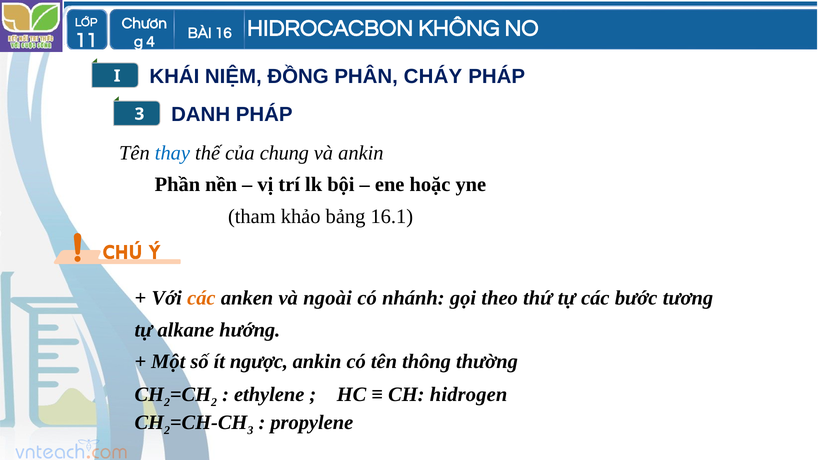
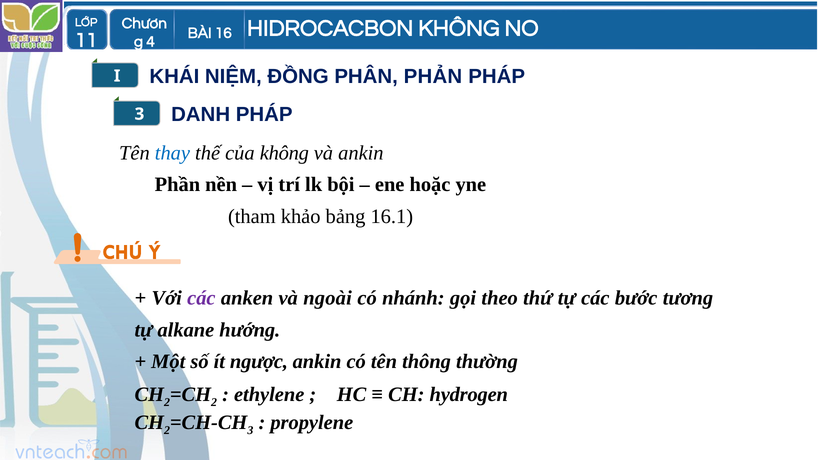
CHÁY: CHÁY -> PHẢN
của chung: chung -> không
các at (201, 298) colour: orange -> purple
hidrogen: hidrogen -> hydrogen
